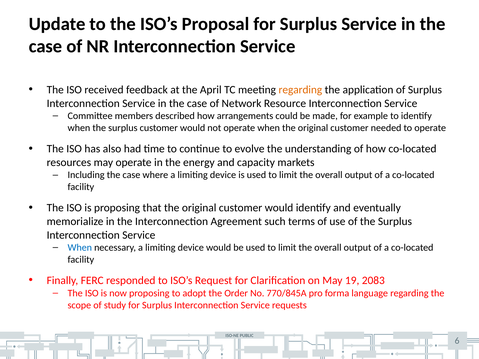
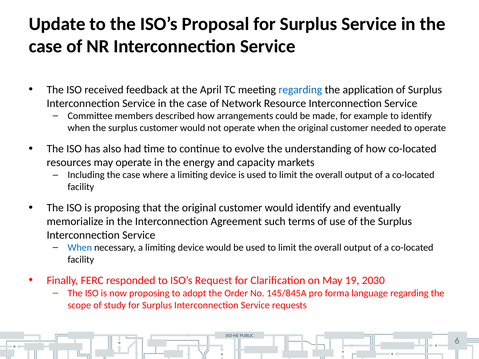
regarding at (300, 90) colour: orange -> blue
2083: 2083 -> 2030
770/845A: 770/845A -> 145/845A
